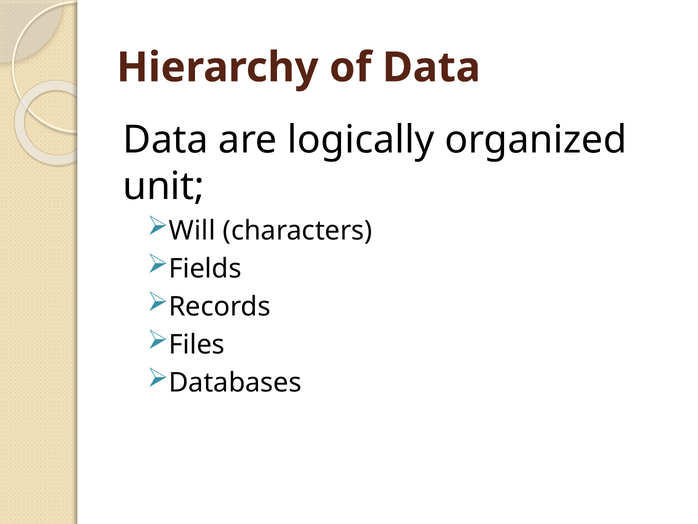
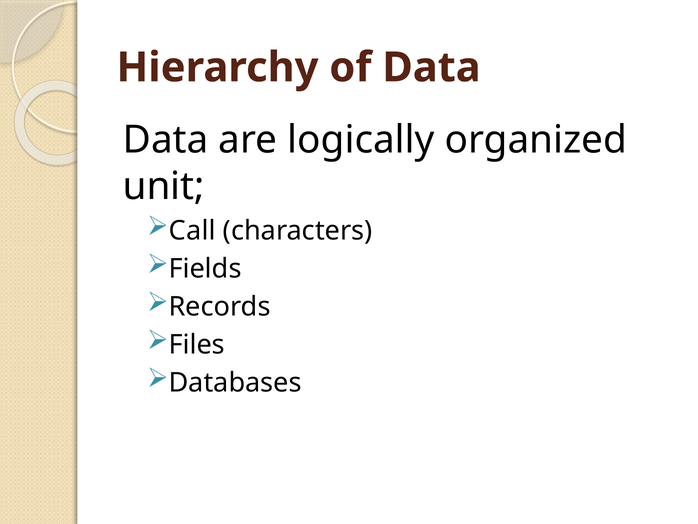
Will: Will -> Call
